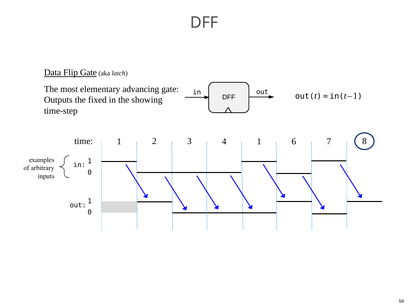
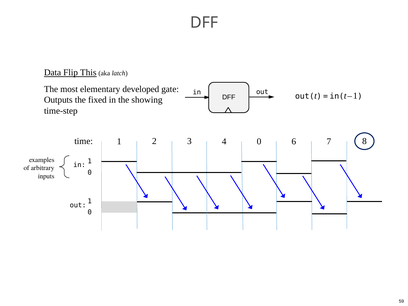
Flip Gate: Gate -> This
advancing: advancing -> developed
4 1: 1 -> 0
